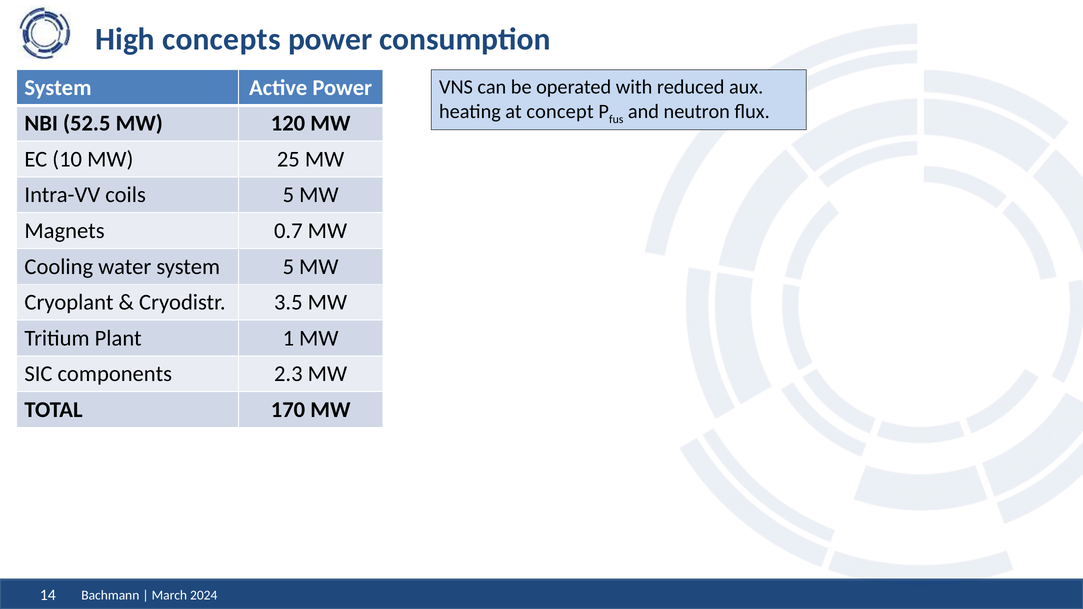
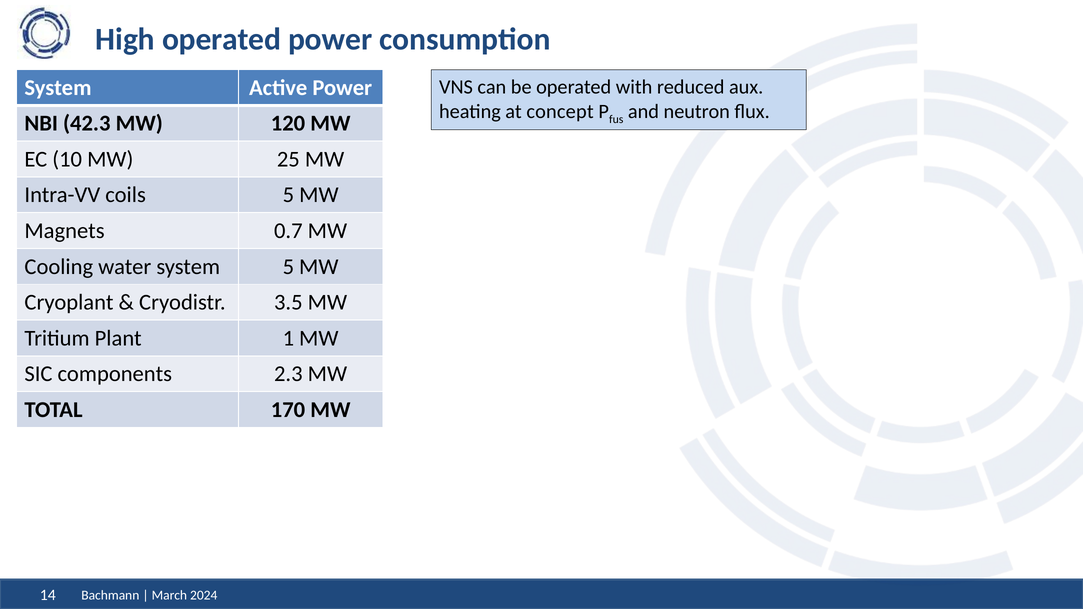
High concepts: concepts -> operated
52.5: 52.5 -> 42.3
